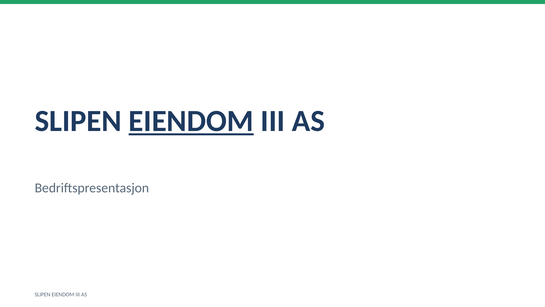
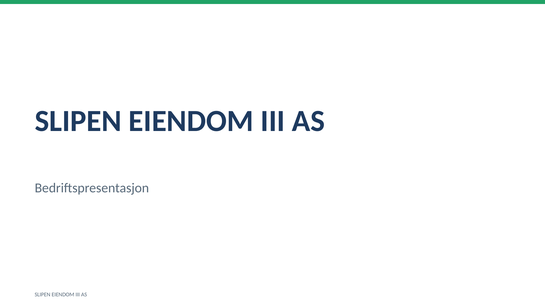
EIENDOM at (191, 121) underline: present -> none
